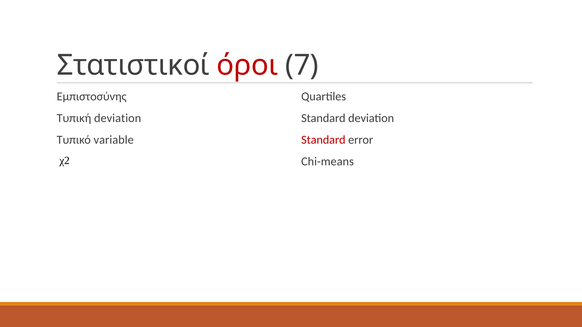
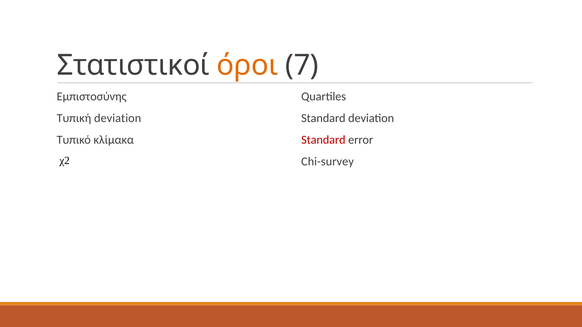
όροι colour: red -> orange
variable: variable -> κλίμακα
Chi-means: Chi-means -> Chi-survey
